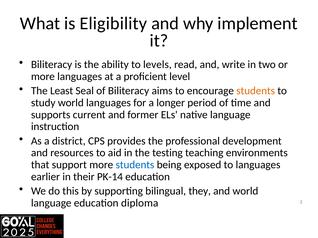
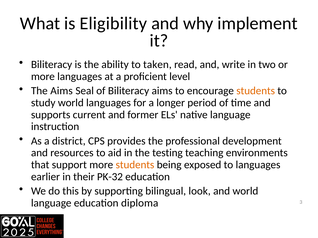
levels: levels -> taken
The Least: Least -> Aims
students at (135, 165) colour: blue -> orange
PK-14: PK-14 -> PK-32
they: they -> look
